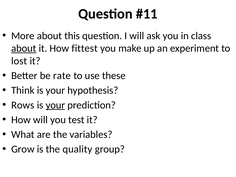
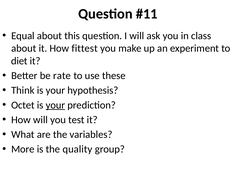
More: More -> Equal
about at (24, 48) underline: present -> none
lost: lost -> diet
Rows: Rows -> Octet
Grow: Grow -> More
